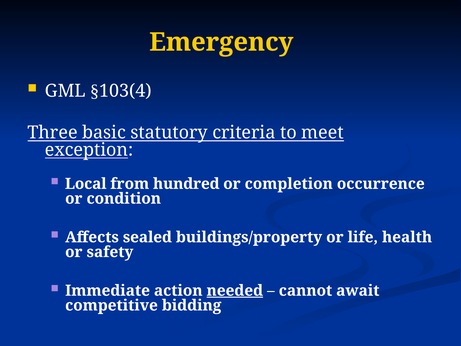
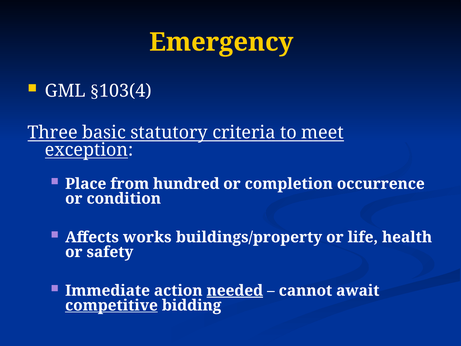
Local: Local -> Place
sealed: sealed -> works
competitive underline: none -> present
